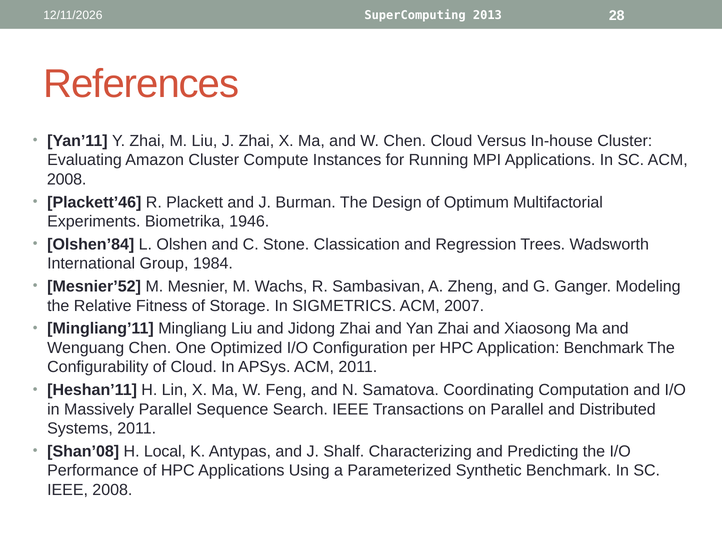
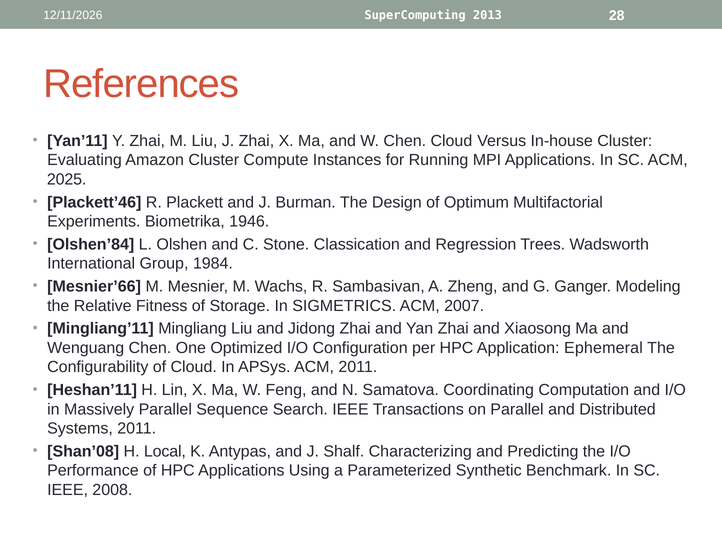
2008 at (67, 179): 2008 -> 2025
Mesnier’52: Mesnier’52 -> Mesnier’66
Application Benchmark: Benchmark -> Ephemeral
